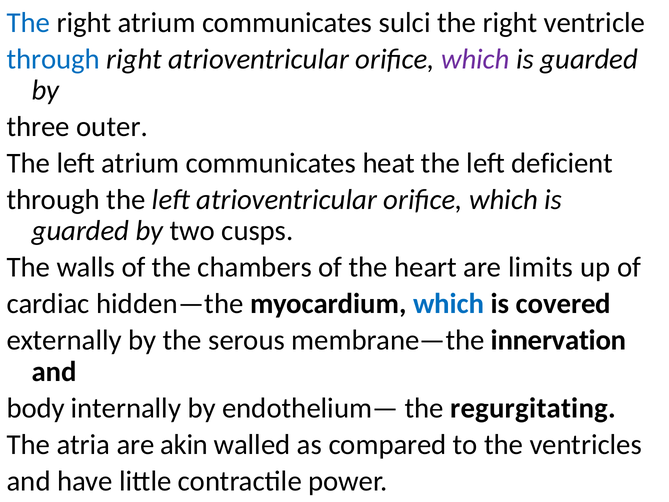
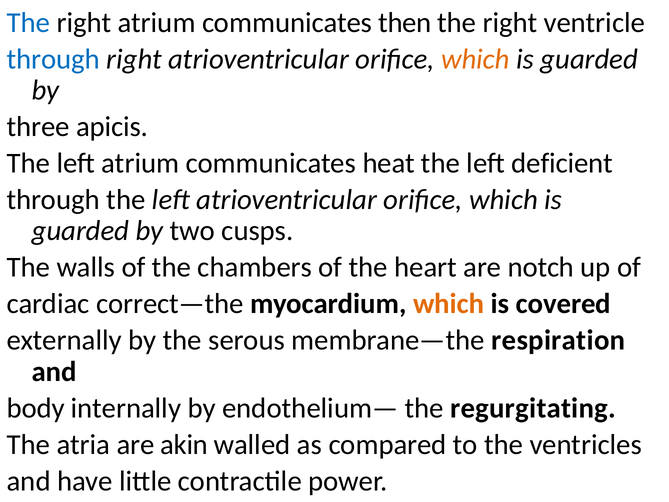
sulci: sulci -> then
which at (475, 59) colour: purple -> orange
outer: outer -> apicis
limits: limits -> notch
hidden—the: hidden—the -> correct—the
which at (449, 304) colour: blue -> orange
innervation: innervation -> respiration
